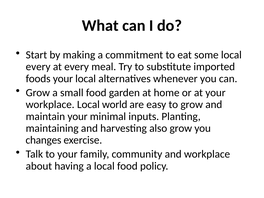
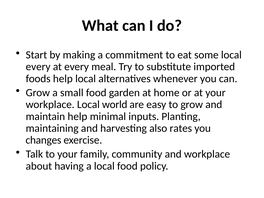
foods your: your -> help
maintain your: your -> help
also grow: grow -> rates
